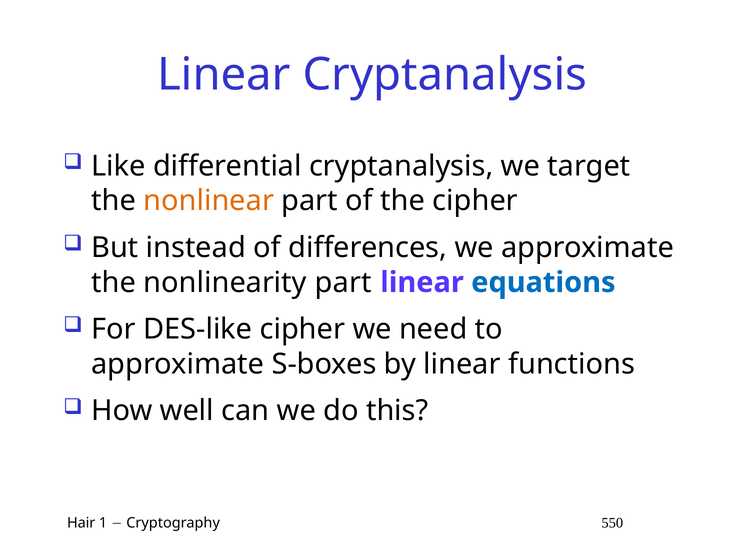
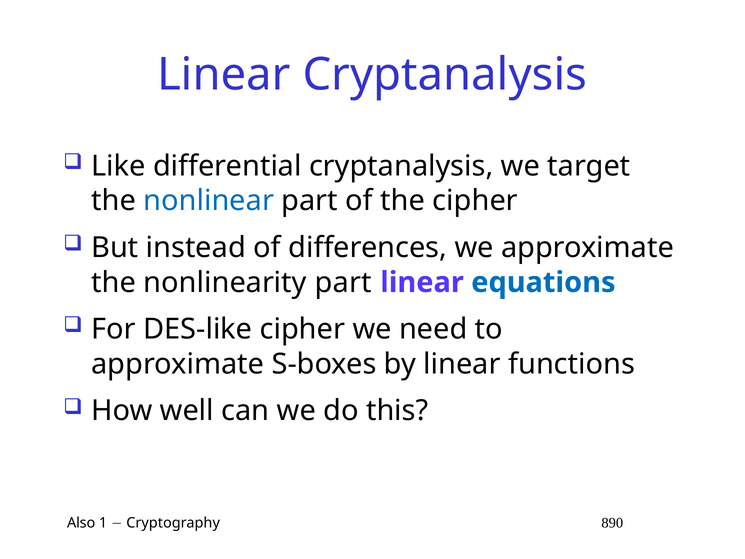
nonlinear colour: orange -> blue
Hair: Hair -> Also
550: 550 -> 890
